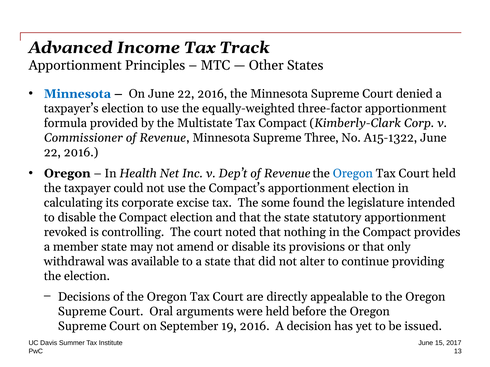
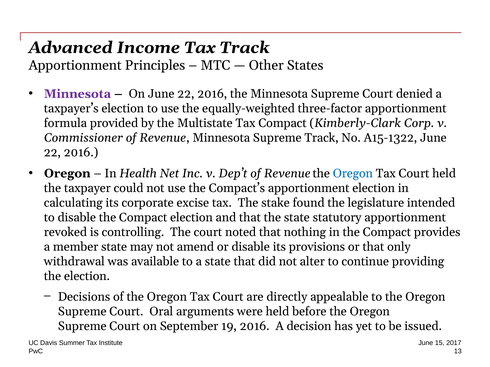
Minnesota at (77, 94) colour: blue -> purple
Supreme Three: Three -> Track
some: some -> stake
